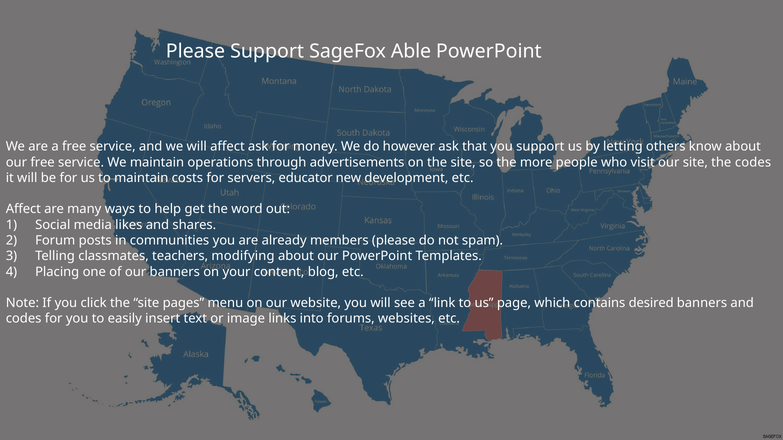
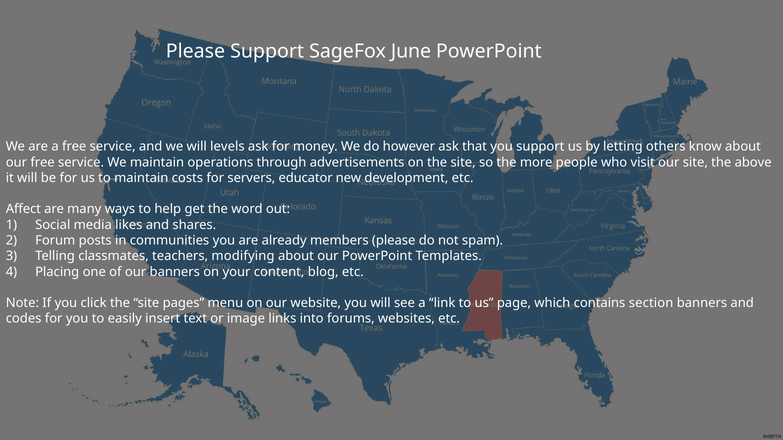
Able: Able -> June
will affect: affect -> levels
the codes: codes -> above
desired: desired -> section
